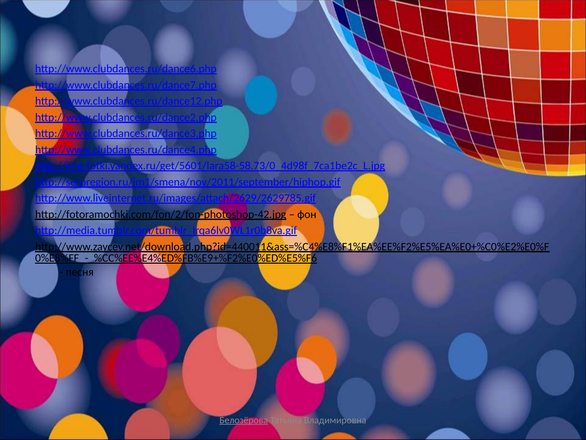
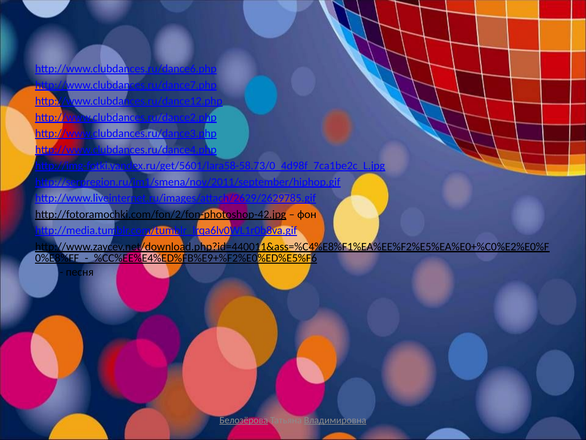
Владимировна underline: none -> present
